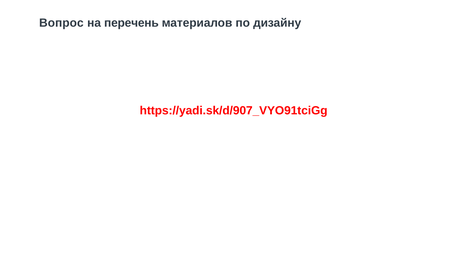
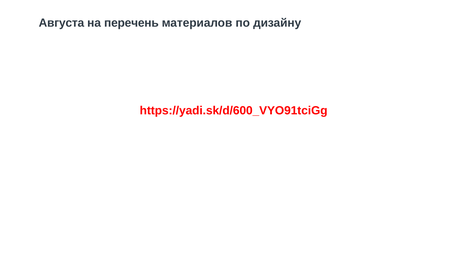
Вопрос: Вопрос -> Августа
https://yadi.sk/d/907_VYO91tciGg: https://yadi.sk/d/907_VYO91tciGg -> https://yadi.sk/d/600_VYO91tciGg
